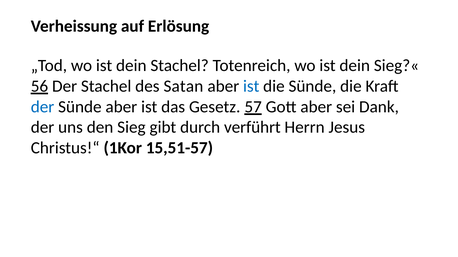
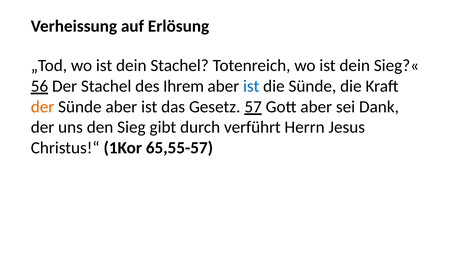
Satan: Satan -> Ihrem
der at (43, 107) colour: blue -> orange
15,51-57: 15,51-57 -> 65,55-57
